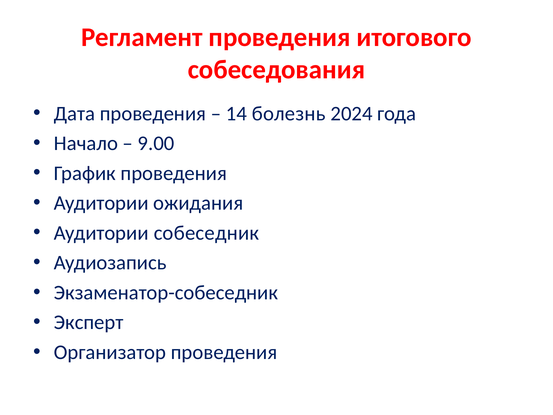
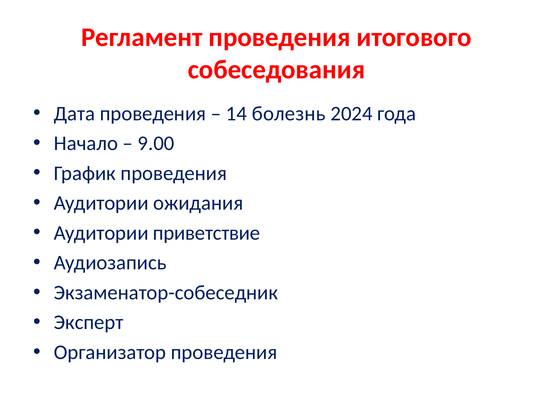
собеседник: собеседник -> приветствие
